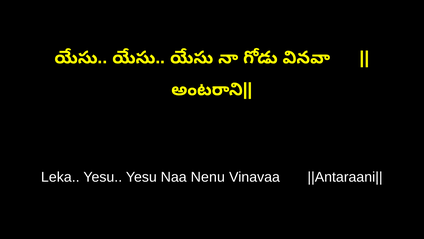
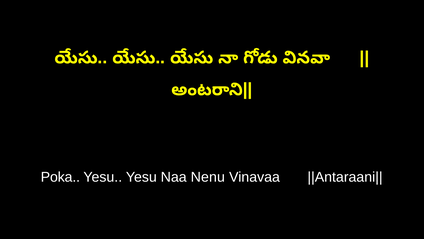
Leka: Leka -> Poka
